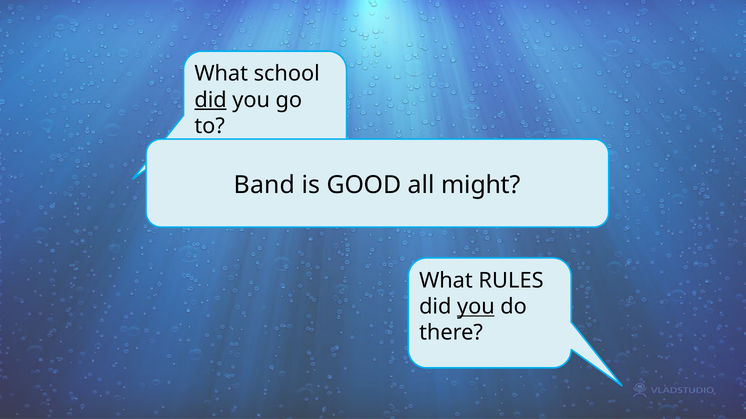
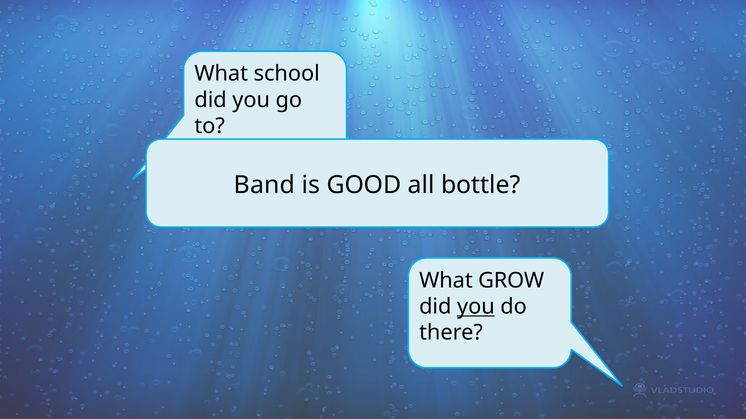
did at (211, 100) underline: present -> none
might: might -> bottle
RULES: RULES -> GROW
